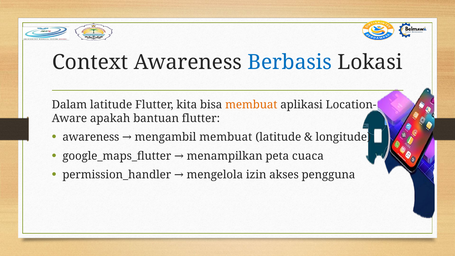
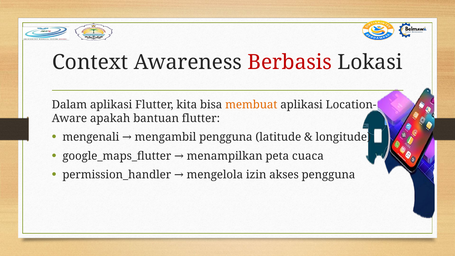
Berbasis colour: blue -> red
Dalam latitude: latitude -> aplikasi
awareness at (91, 137): awareness -> mengenali
mengambil membuat: membuat -> pengguna
